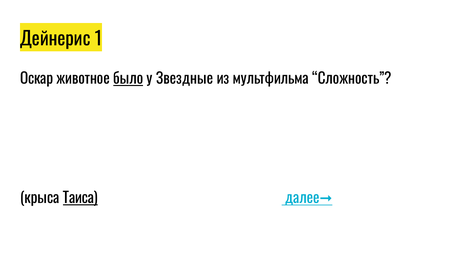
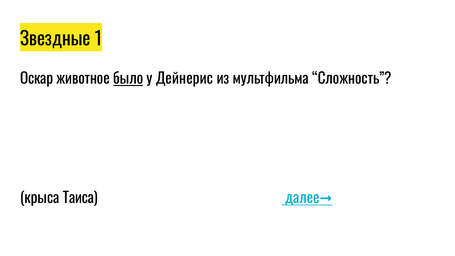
Дейнерис: Дейнерис -> Звездные
Звездные: Звездные -> Дейнерис
Таиса underline: present -> none
